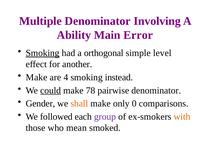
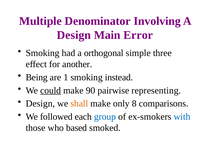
Ability at (74, 35): Ability -> Design
Smoking at (43, 53) underline: present -> none
level: level -> three
Make at (37, 77): Make -> Being
4: 4 -> 1
78: 78 -> 90
pairwise denominator: denominator -> representing
Gender at (40, 103): Gender -> Design
0: 0 -> 8
group colour: purple -> blue
with colour: orange -> blue
mean: mean -> based
